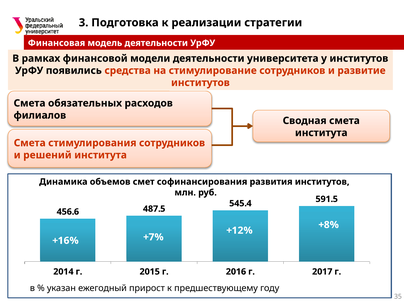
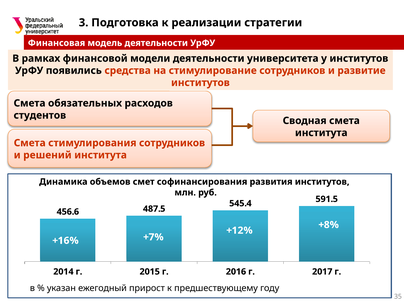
филиалов: филиалов -> студентов
